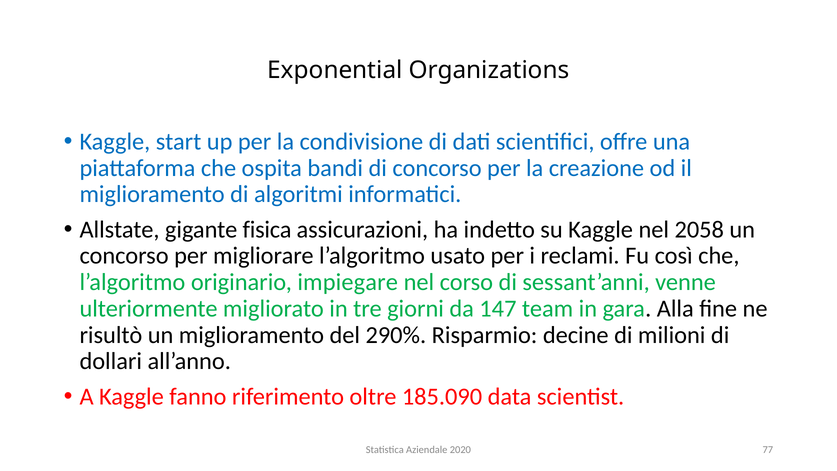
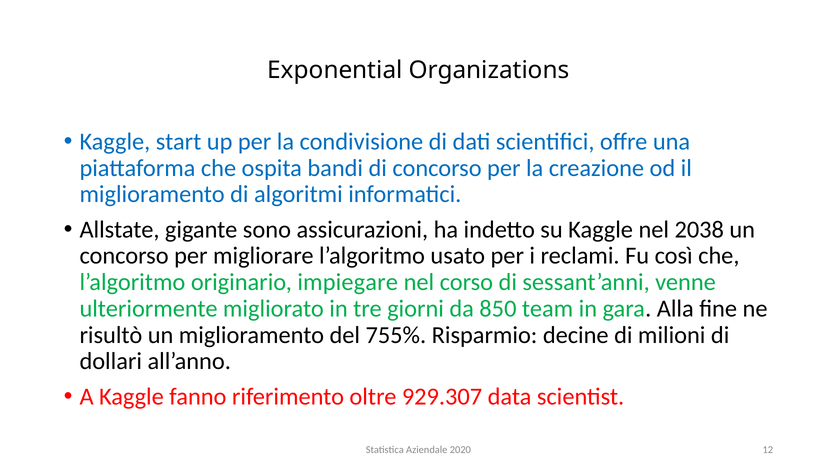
fisica: fisica -> sono
2058: 2058 -> 2038
147: 147 -> 850
290%: 290% -> 755%
185.090: 185.090 -> 929.307
77: 77 -> 12
